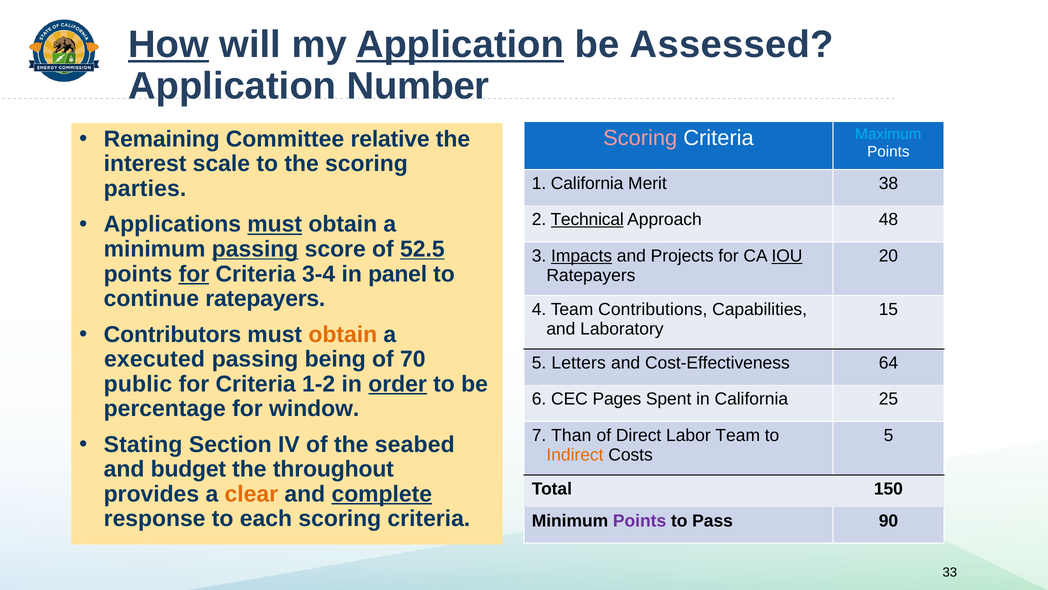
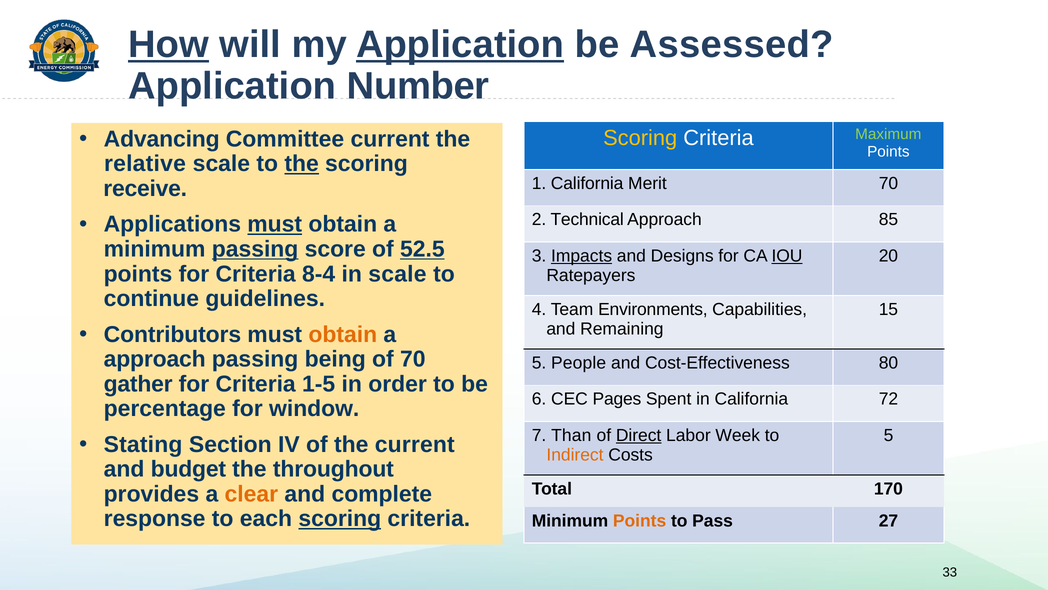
Remaining: Remaining -> Advancing
Committee relative: relative -> current
Scoring at (640, 138) colour: pink -> yellow
Maximum colour: light blue -> light green
interest: interest -> relative
the at (302, 164) underline: none -> present
Merit 38: 38 -> 70
parties: parties -> receive
Technical underline: present -> none
48: 48 -> 85
Projects: Projects -> Designs
for at (194, 274) underline: present -> none
3-4: 3-4 -> 8-4
in panel: panel -> scale
continue ratepayers: ratepayers -> guidelines
Contributions: Contributions -> Environments
Laboratory: Laboratory -> Remaining
executed at (154, 359): executed -> approach
Letters: Letters -> People
64: 64 -> 80
public: public -> gather
1-2: 1-2 -> 1-5
order underline: present -> none
25: 25 -> 72
Direct underline: none -> present
Labor Team: Team -> Week
the seabed: seabed -> current
150: 150 -> 170
complete underline: present -> none
scoring at (340, 518) underline: none -> present
Points at (640, 520) colour: purple -> orange
90: 90 -> 27
